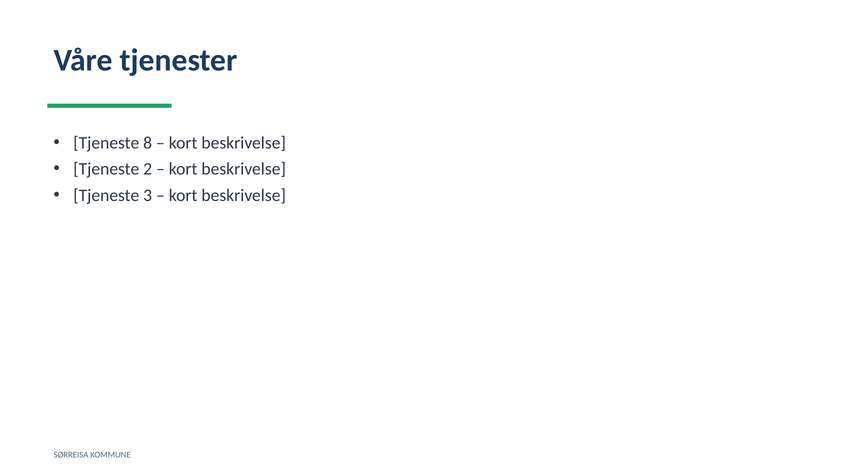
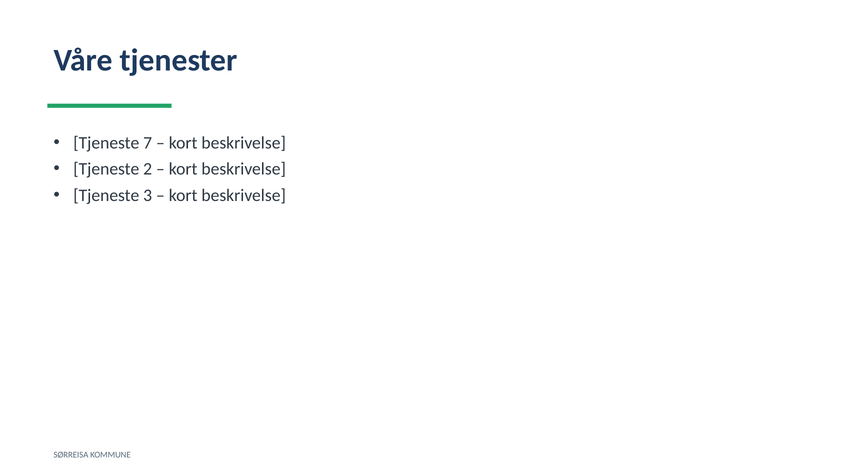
8: 8 -> 7
